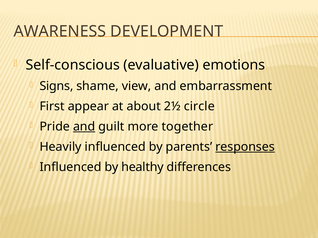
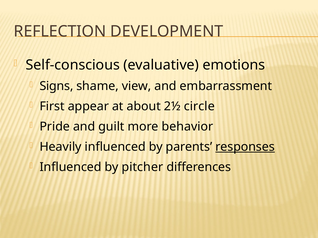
AWARENESS: AWARENESS -> REFLECTION
and at (84, 127) underline: present -> none
together: together -> behavior
healthy: healthy -> pitcher
